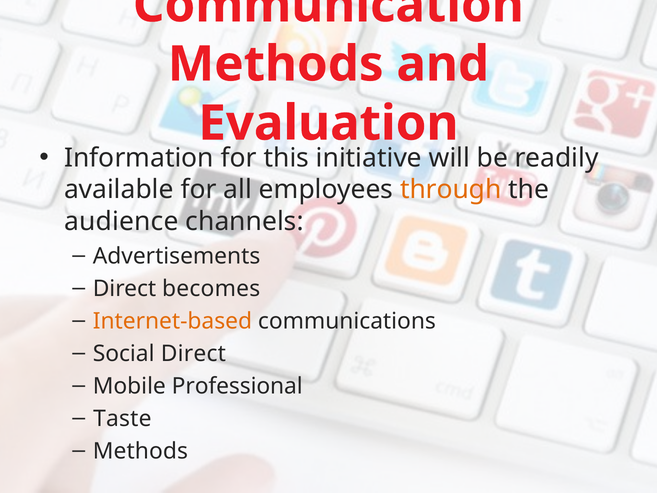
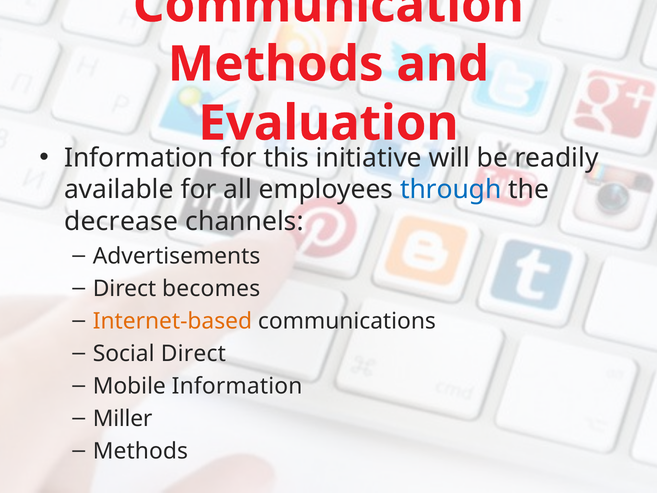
through colour: orange -> blue
audience: audience -> decrease
Mobile Professional: Professional -> Information
Taste: Taste -> Miller
